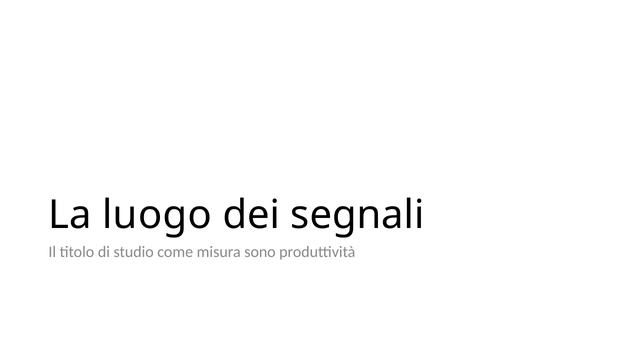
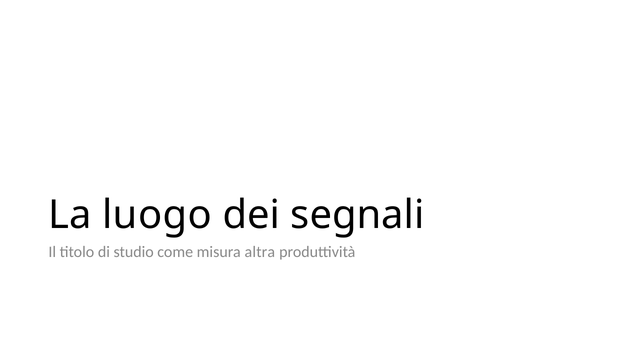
sono: sono -> altra
